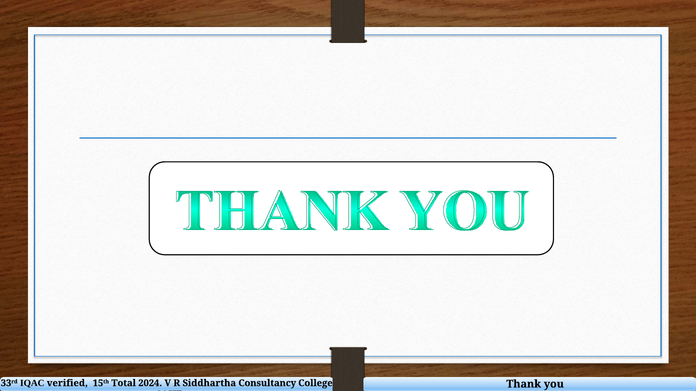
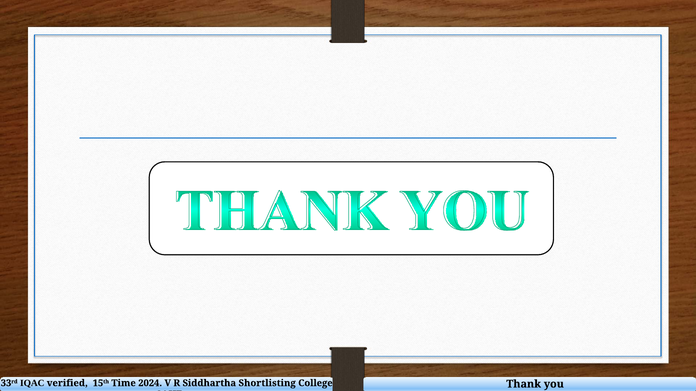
Total: Total -> Time
Consultancy: Consultancy -> Shortlisting
